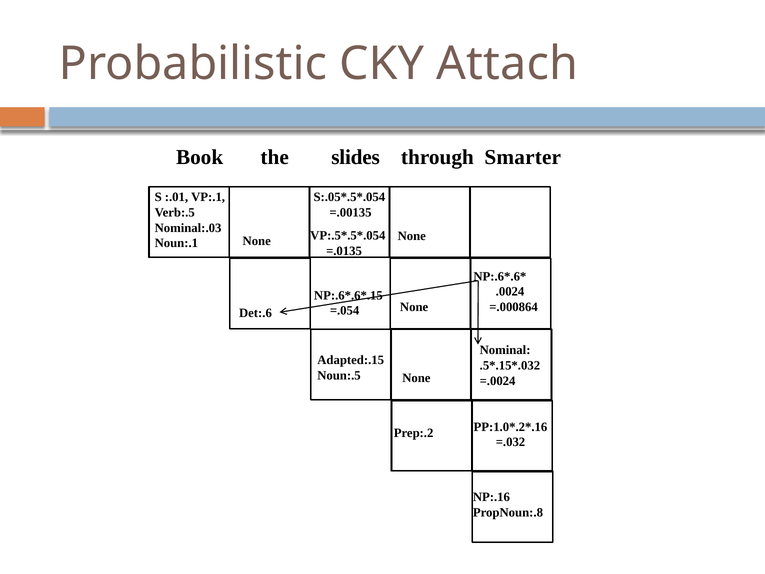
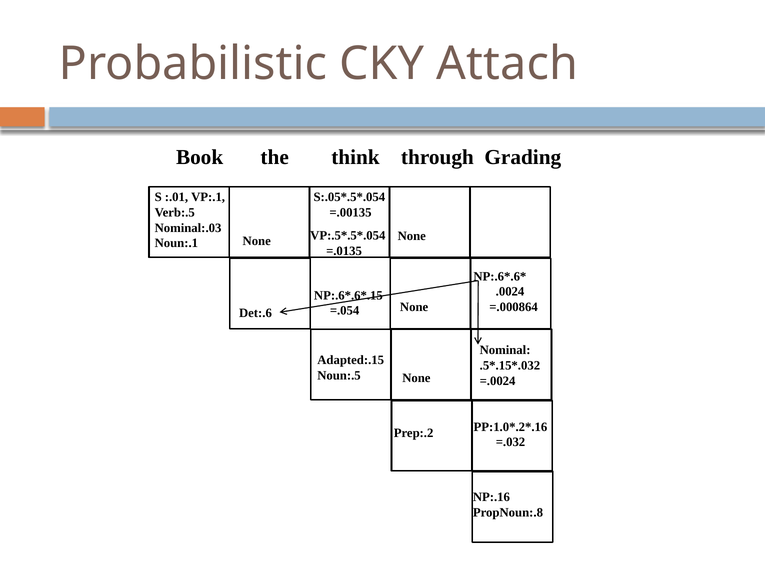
slides: slides -> think
Smarter: Smarter -> Grading
